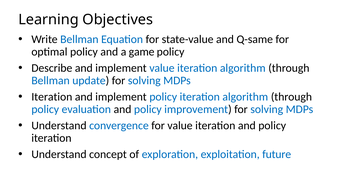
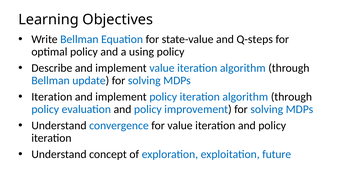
Q-same: Q-same -> Q-steps
game: game -> using
